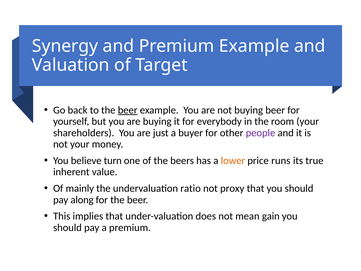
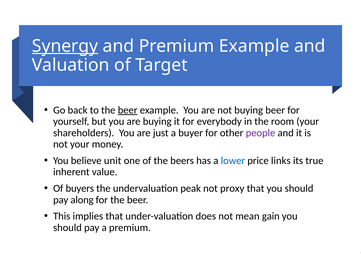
Synergy underline: none -> present
turn: turn -> unit
lower colour: orange -> blue
runs: runs -> links
mainly: mainly -> buyers
ratio: ratio -> peak
